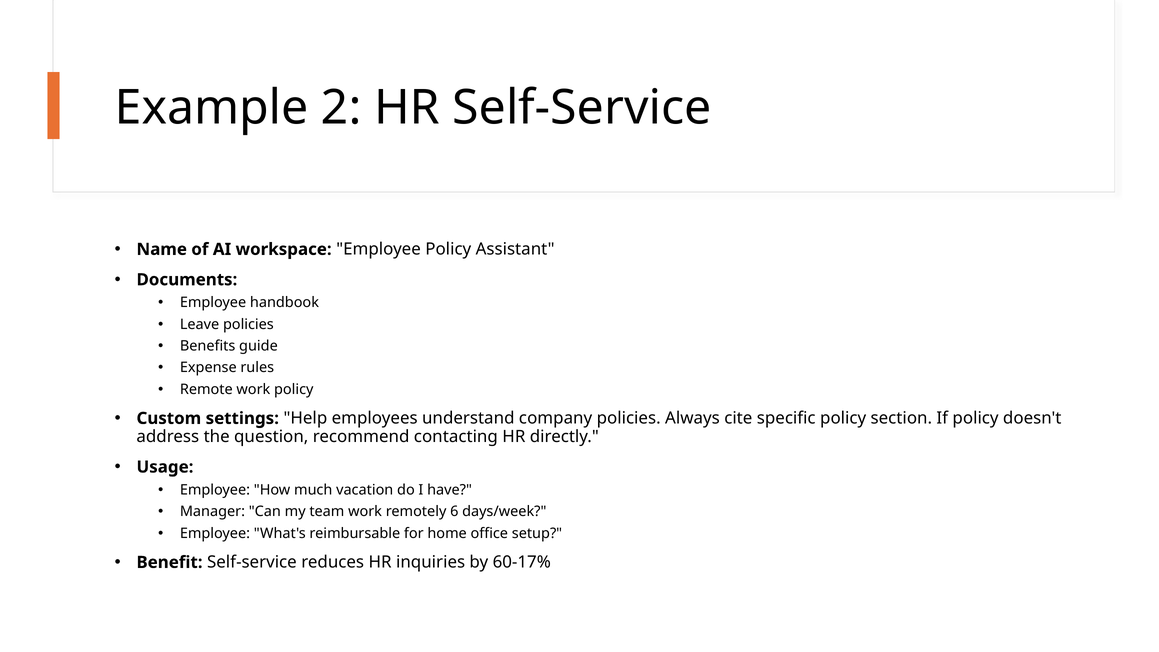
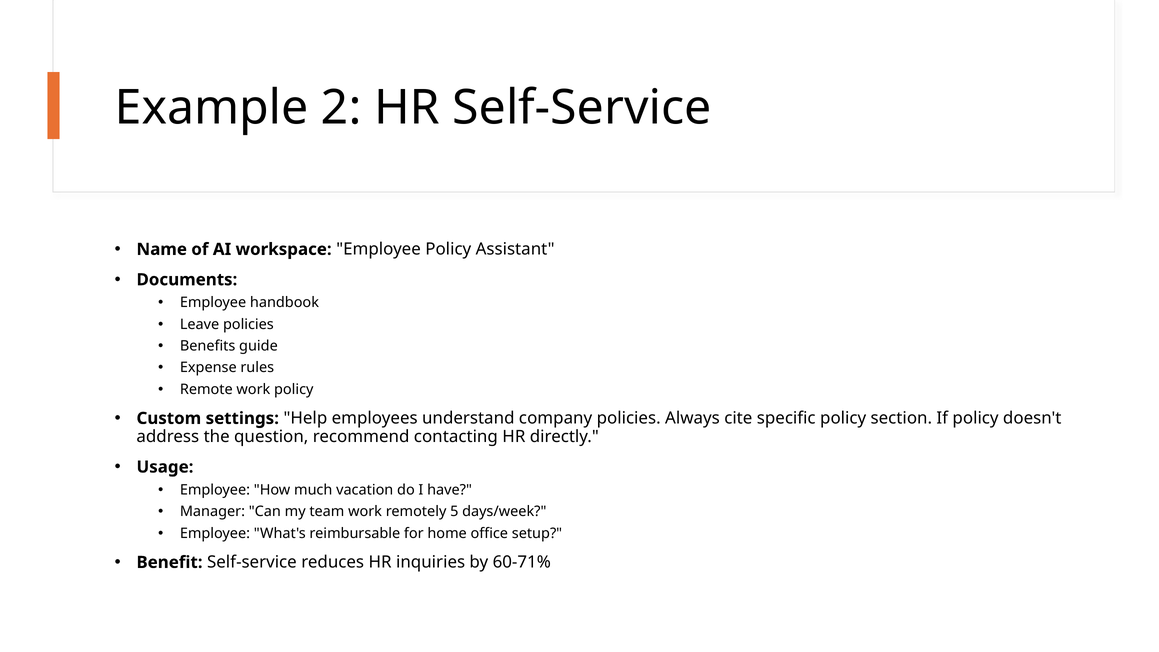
6: 6 -> 5
60-17%: 60-17% -> 60-71%
